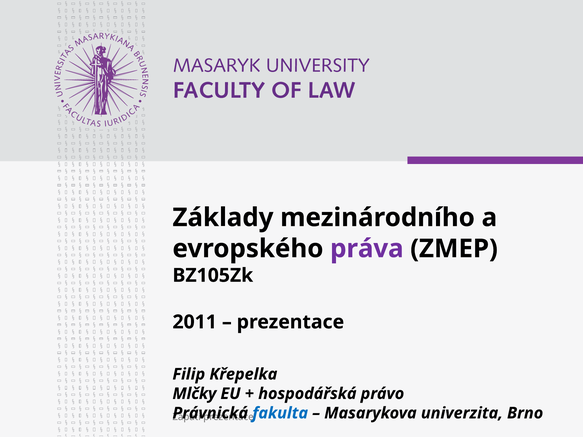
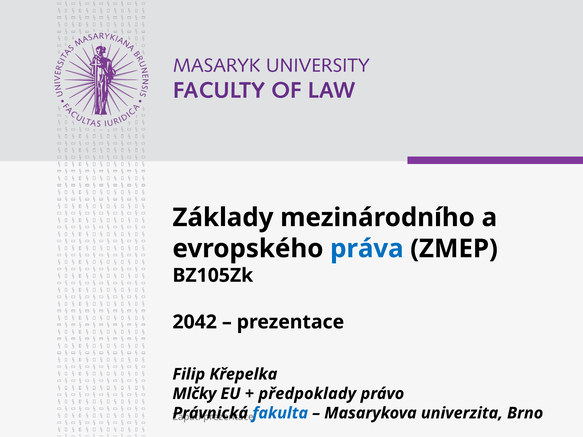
práva colour: purple -> blue
2011: 2011 -> 2042
hospodářská: hospodářská -> předpoklady
